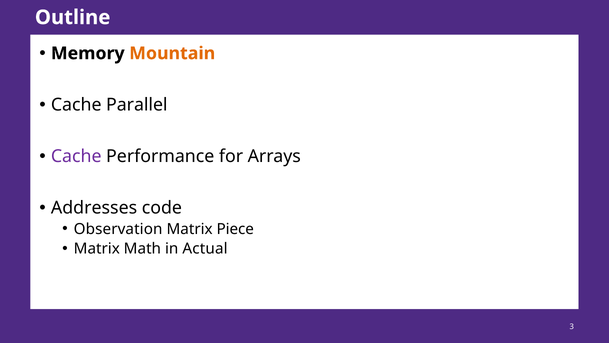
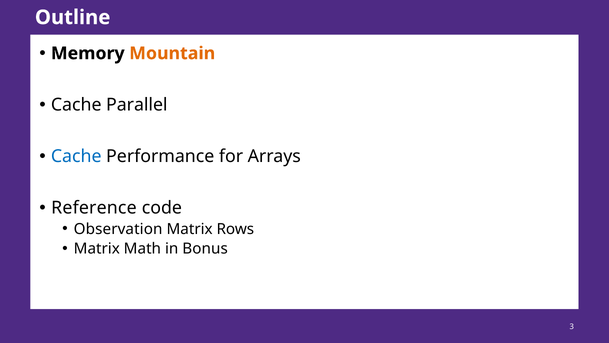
Cache at (76, 156) colour: purple -> blue
Addresses: Addresses -> Reference
Piece: Piece -> Rows
Actual: Actual -> Bonus
